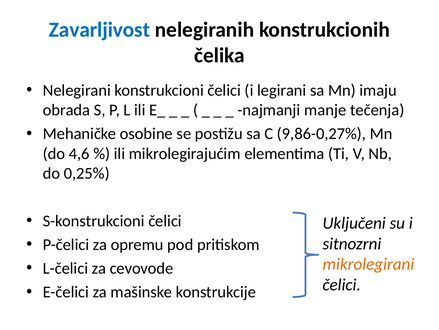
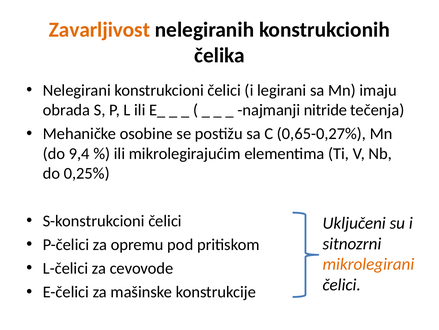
Zavarljivost colour: blue -> orange
manje: manje -> nitride
9,86-0,27%: 9,86-0,27% -> 0,65-0,27%
4,6: 4,6 -> 9,4
